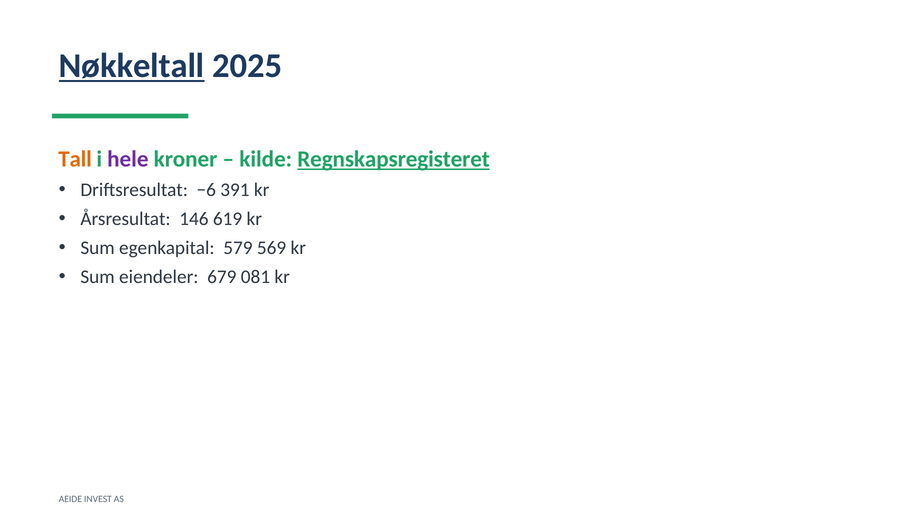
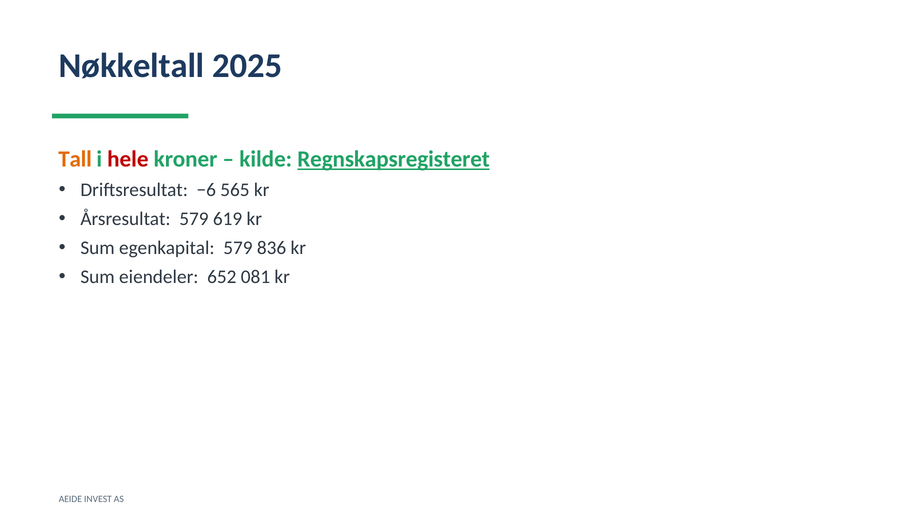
Nøkkeltall underline: present -> none
hele colour: purple -> red
391: 391 -> 565
Årsresultat 146: 146 -> 579
569: 569 -> 836
679: 679 -> 652
